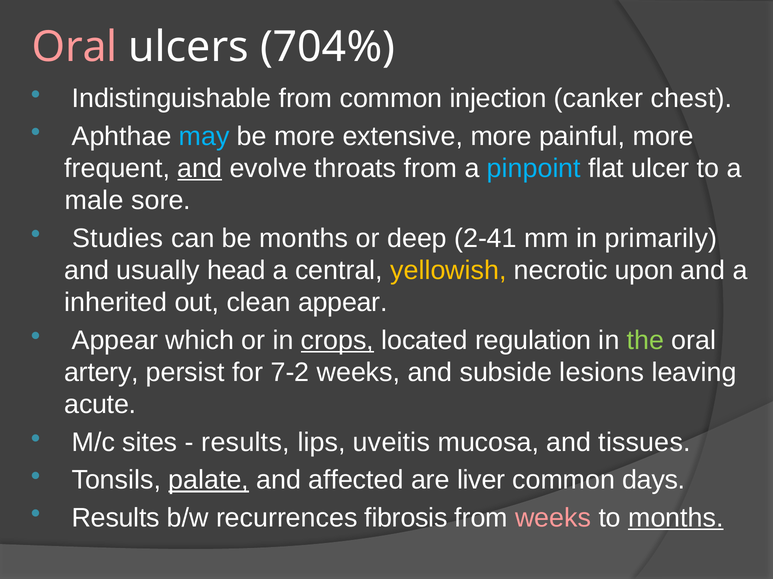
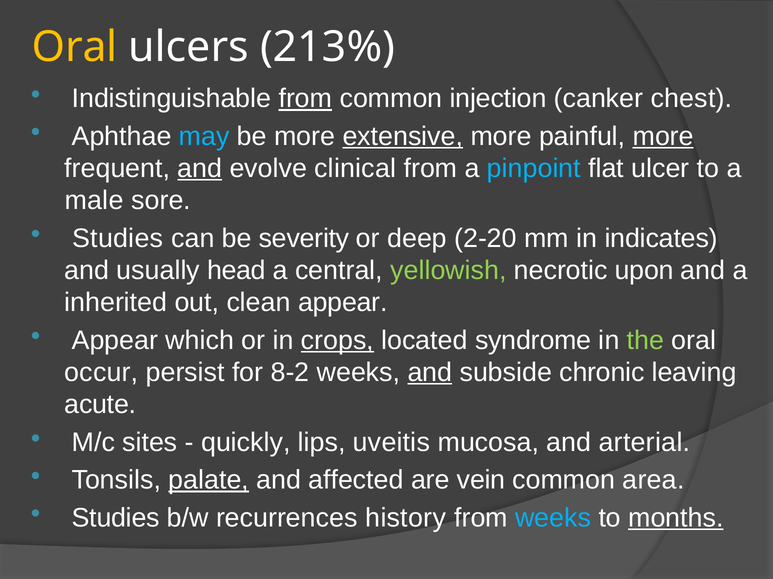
Oral at (75, 47) colour: pink -> yellow
704%: 704% -> 213%
from at (305, 99) underline: none -> present
extensive underline: none -> present
more at (663, 136) underline: none -> present
throats: throats -> clinical
be months: months -> severity
2-41: 2-41 -> 2-20
primarily: primarily -> indicates
yellowish colour: yellow -> light green
regulation: regulation -> syndrome
artery: artery -> occur
7-2: 7-2 -> 8-2
and at (430, 373) underline: none -> present
lesions: lesions -> chronic
results at (246, 443): results -> quickly
tissues: tissues -> arterial
liver: liver -> vein
days: days -> area
Results at (116, 518): Results -> Studies
fibrosis: fibrosis -> history
weeks at (553, 518) colour: pink -> light blue
